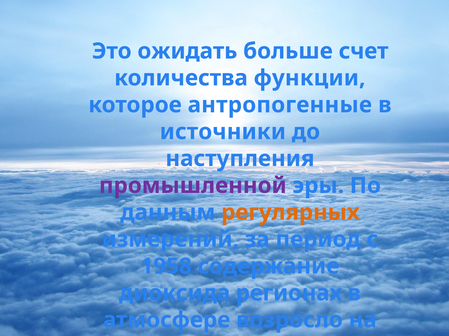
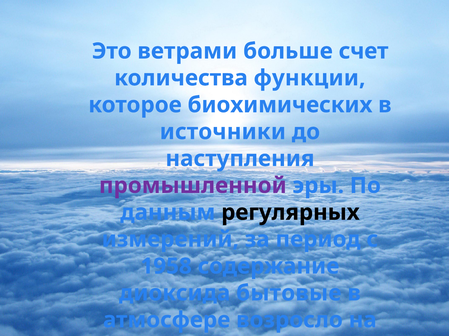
ожидать: ожидать -> ветрами
антропогенные: антропогенные -> биохимических
регулярных colour: orange -> black
регионах: регионах -> бытовые
